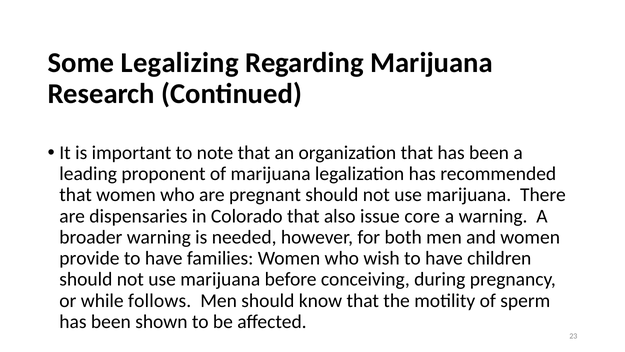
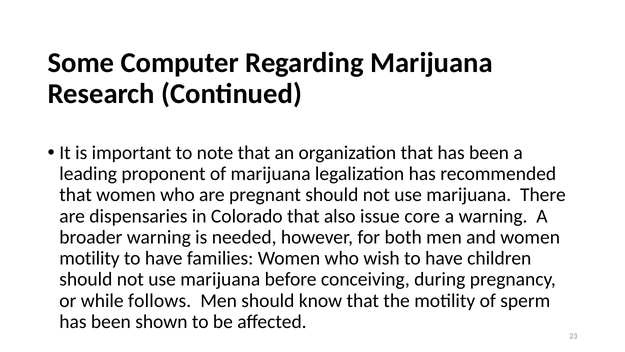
Legalizing: Legalizing -> Computer
provide at (89, 258): provide -> motility
